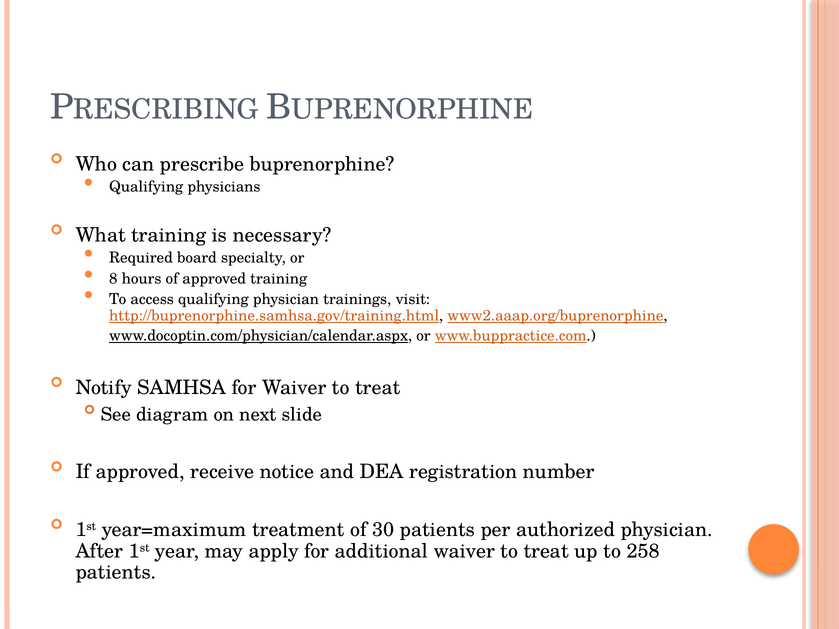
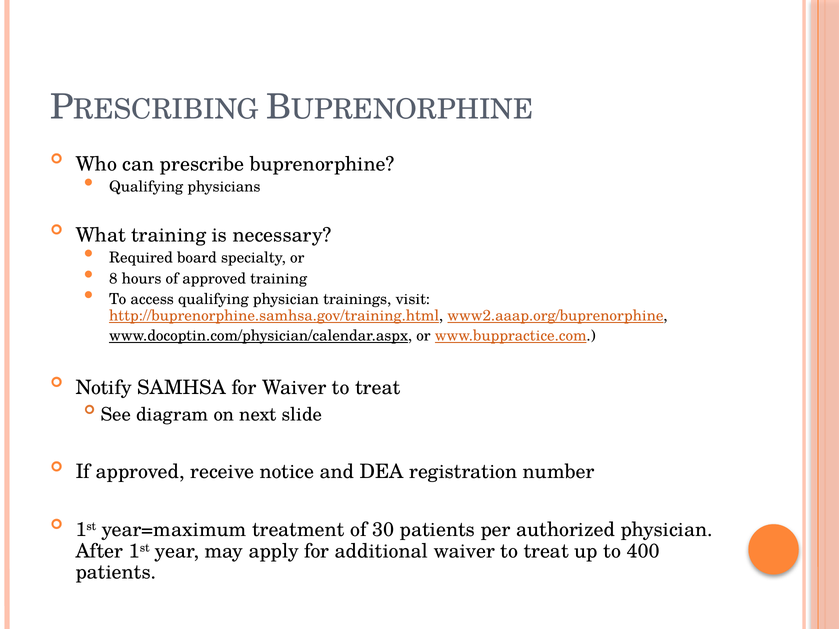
258: 258 -> 400
